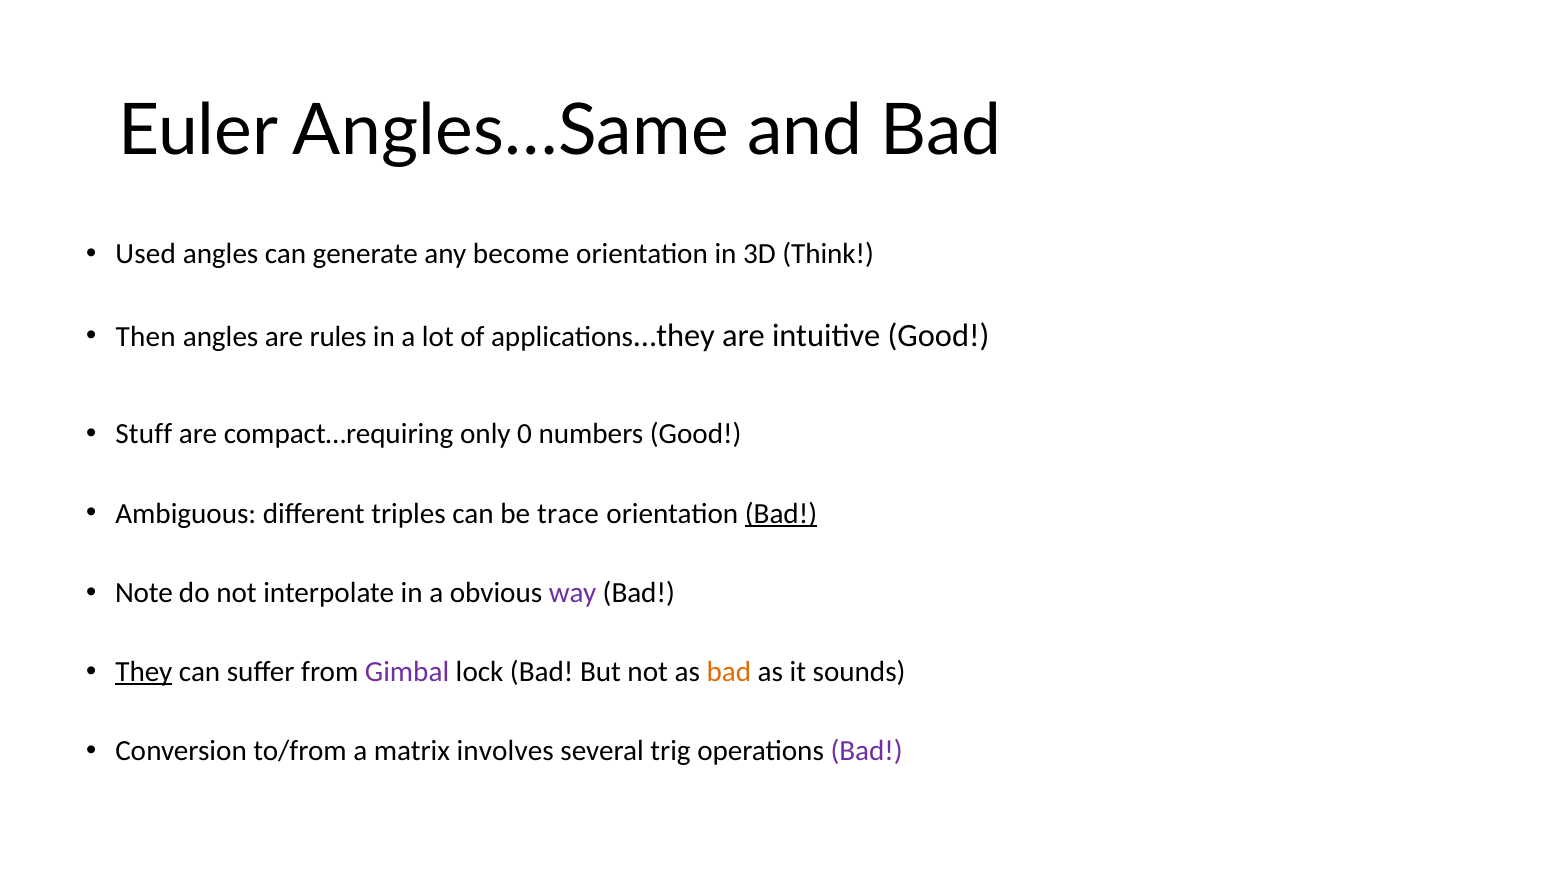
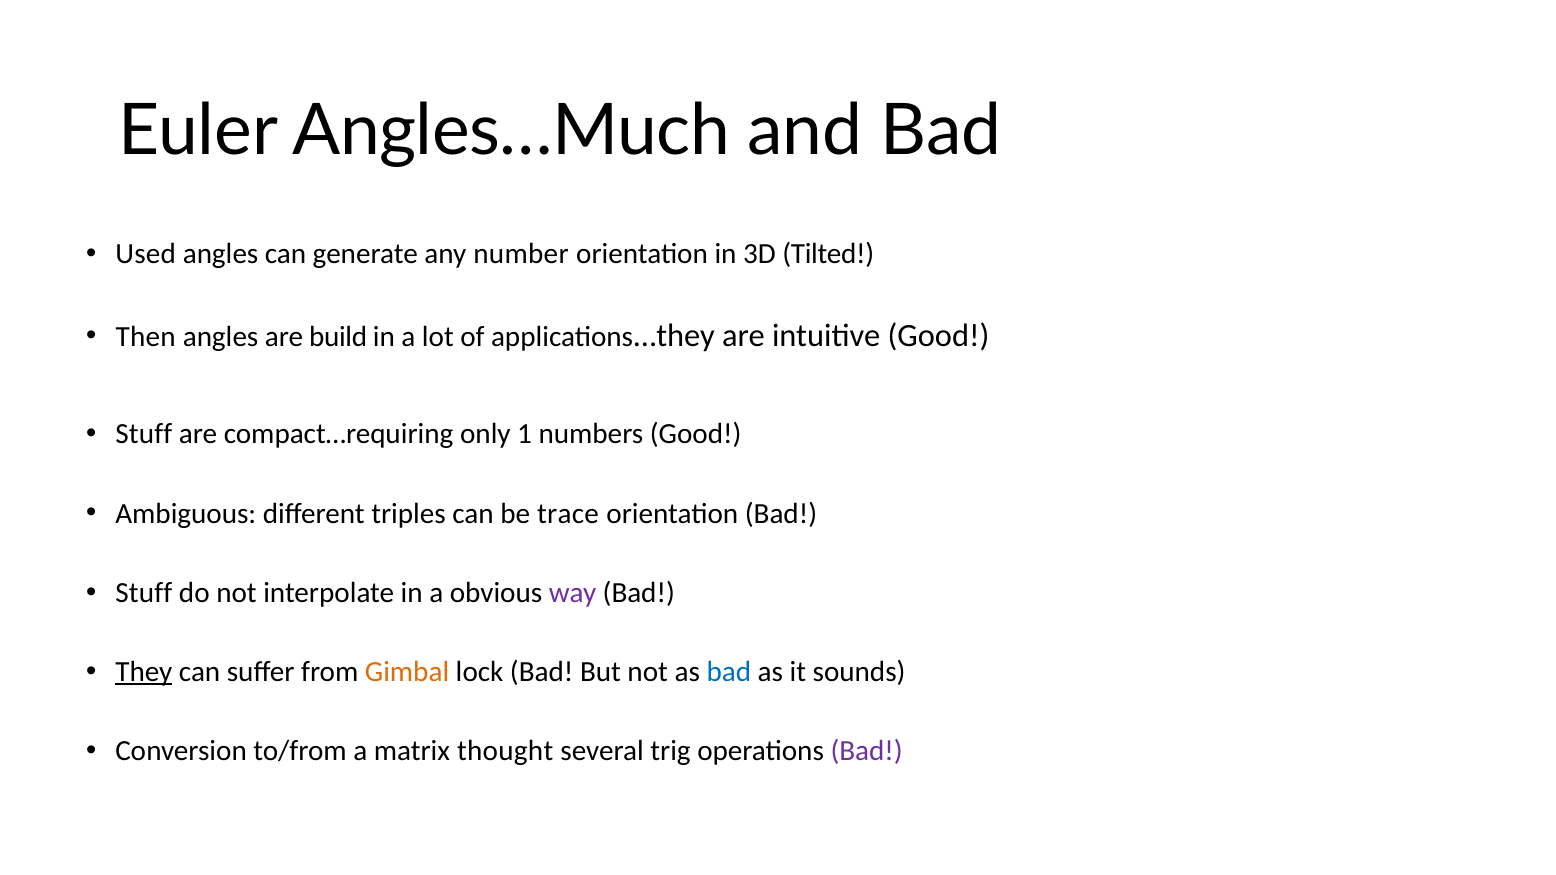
Angles…Same: Angles…Same -> Angles…Much
become: become -> number
Think: Think -> Tilted
rules: rules -> build
0: 0 -> 1
Bad at (781, 514) underline: present -> none
Note at (144, 593): Note -> Stuff
Gimbal colour: purple -> orange
bad at (729, 672) colour: orange -> blue
involves: involves -> thought
